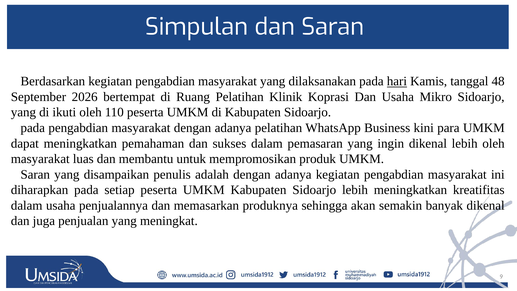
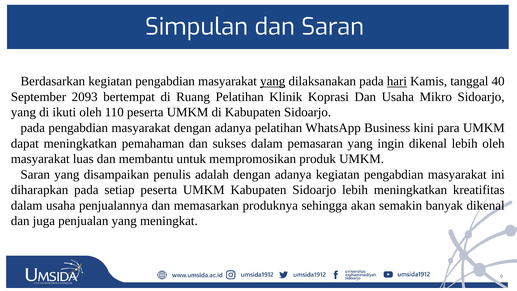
yang at (273, 81) underline: none -> present
48: 48 -> 40
2026: 2026 -> 2093
